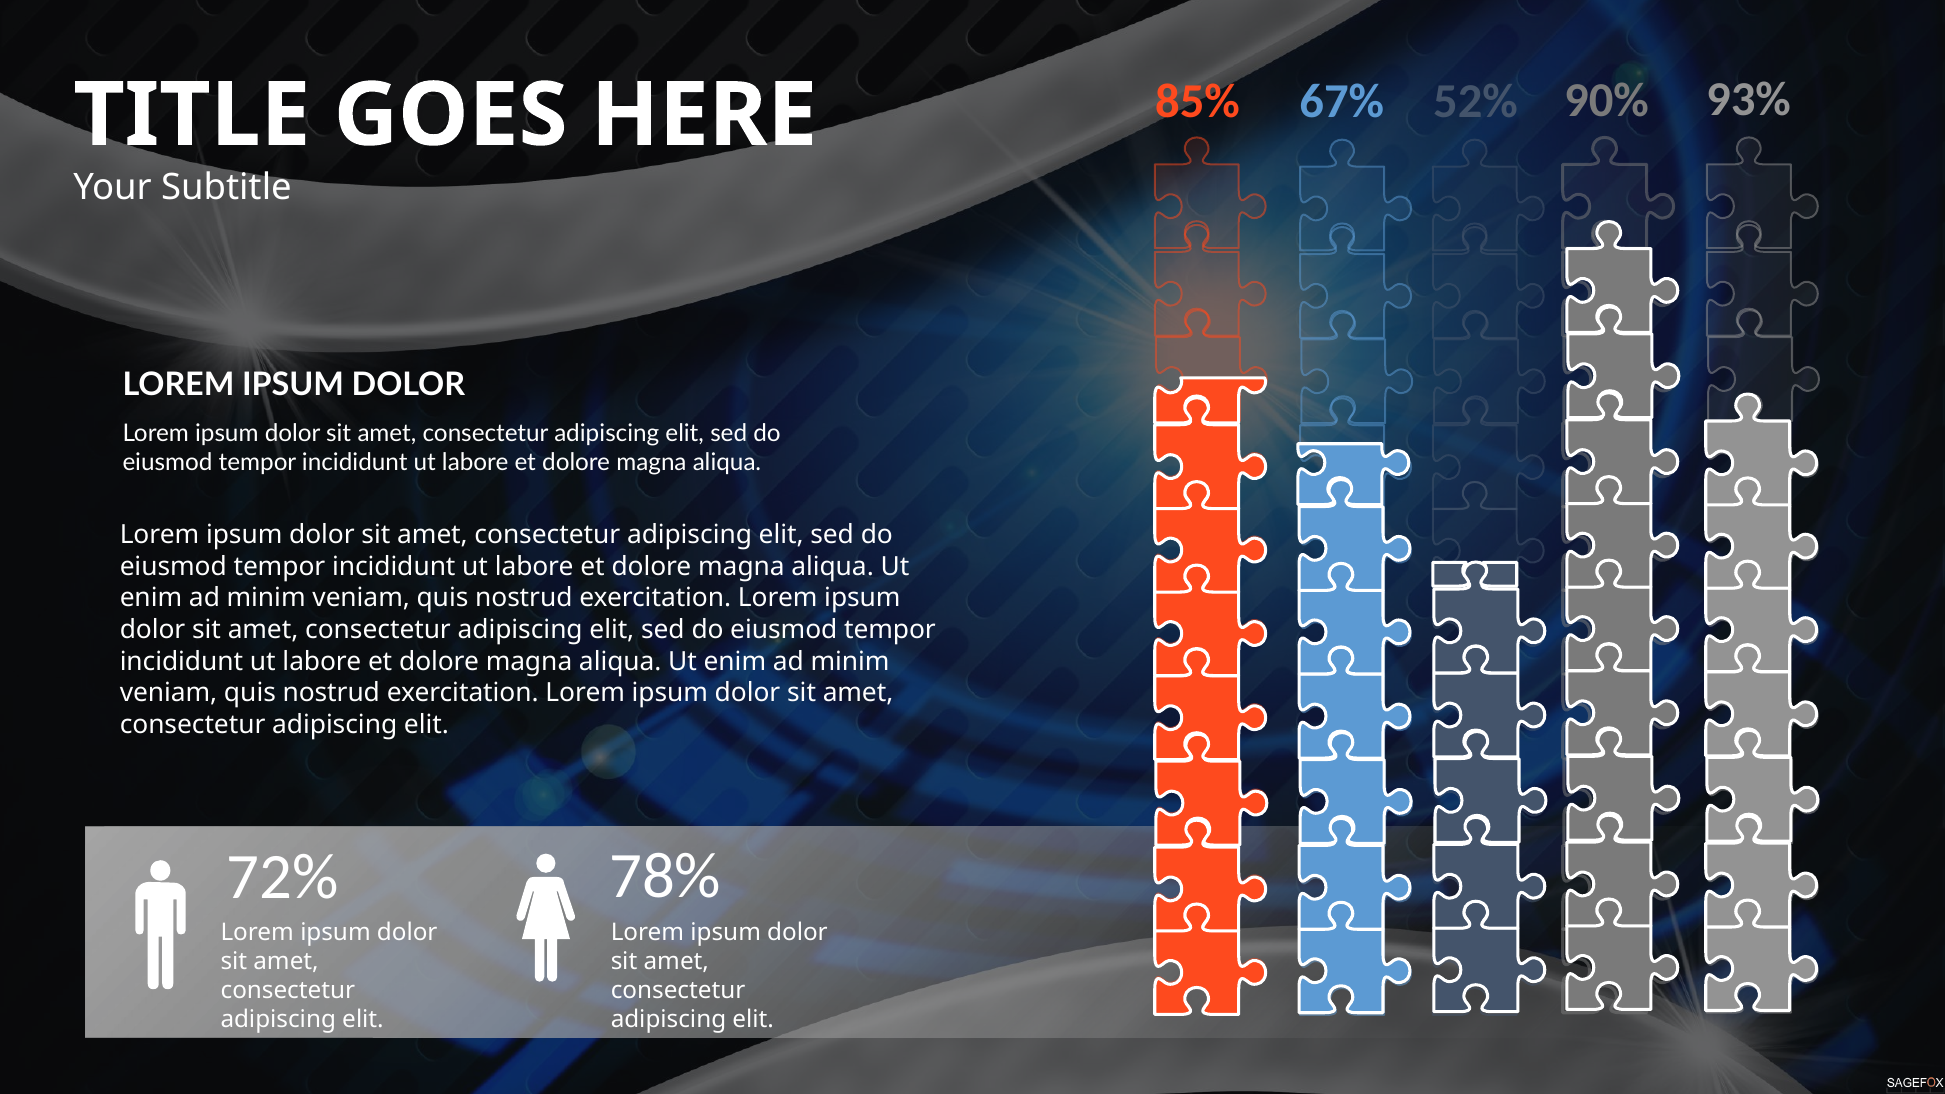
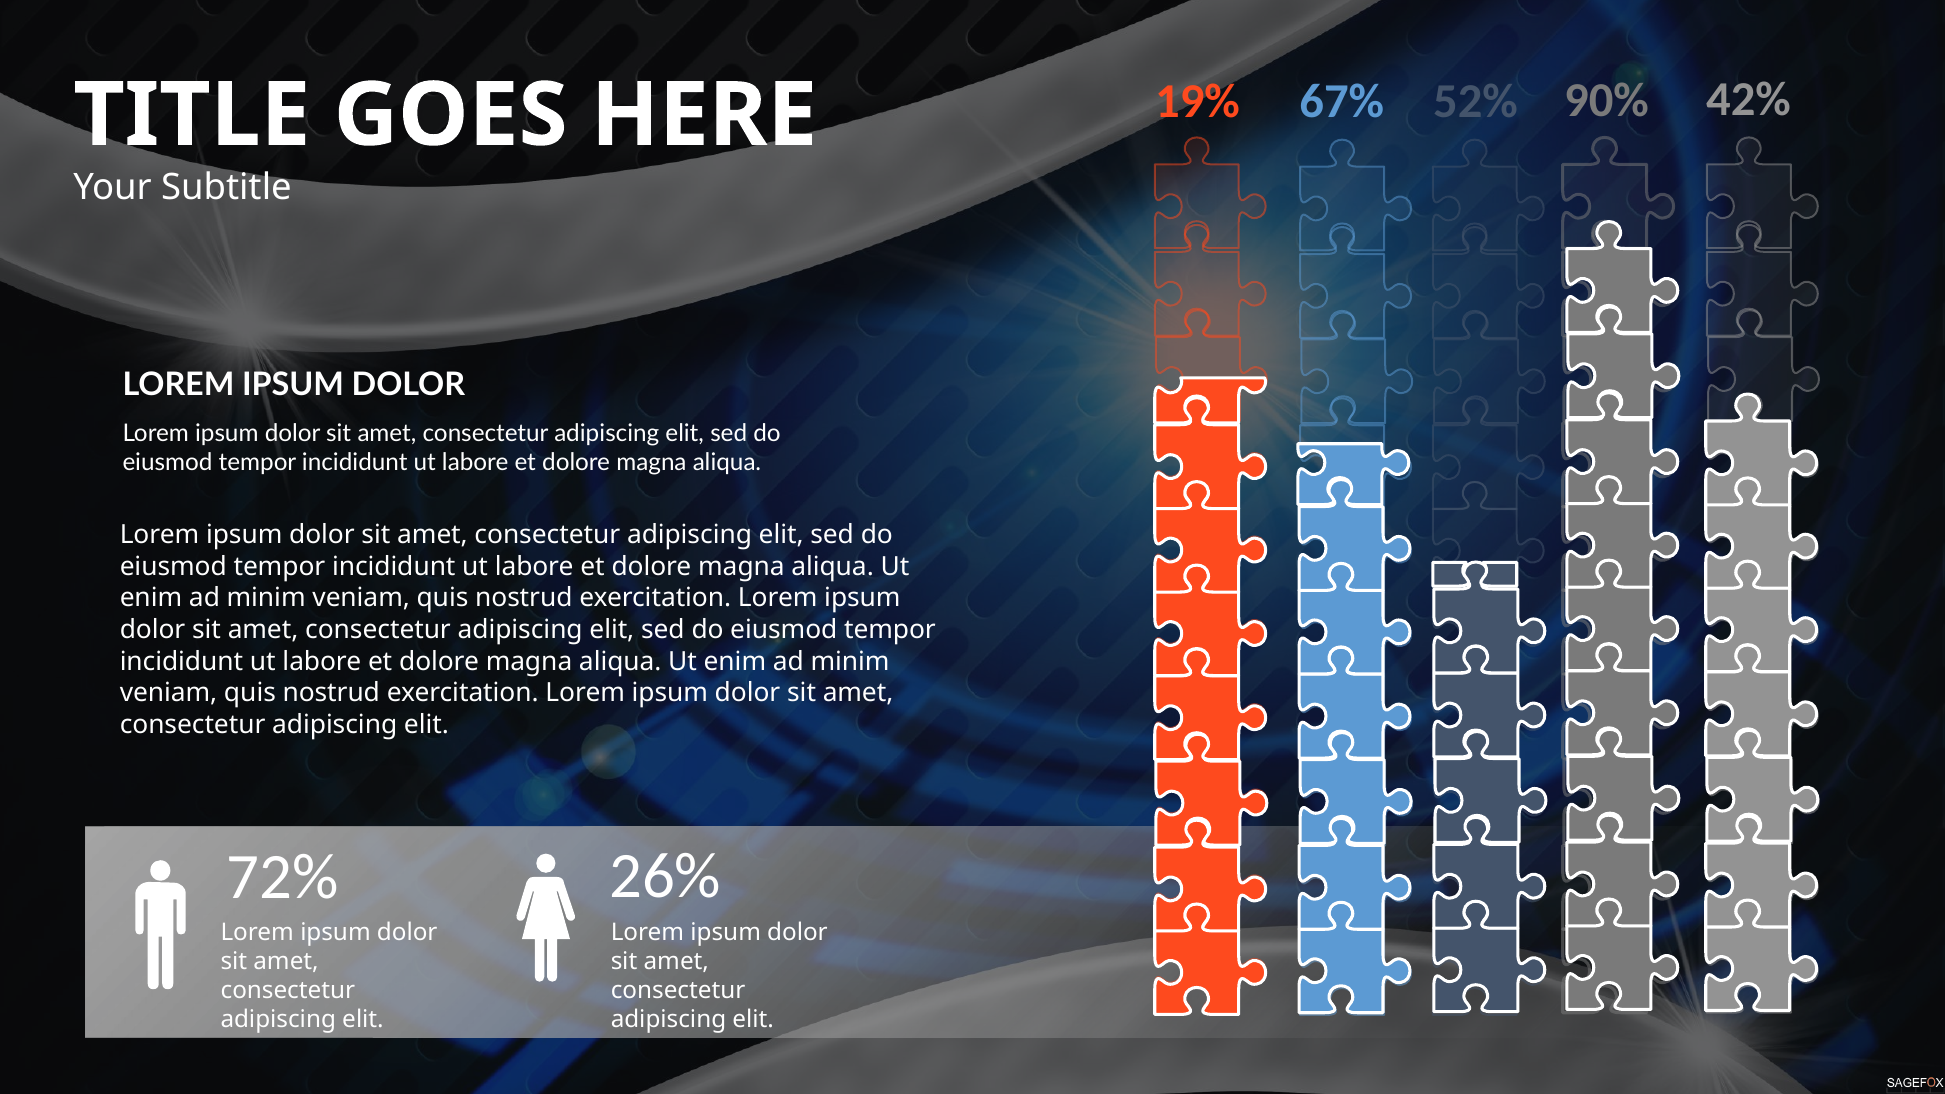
93%: 93% -> 42%
85%: 85% -> 19%
78%: 78% -> 26%
